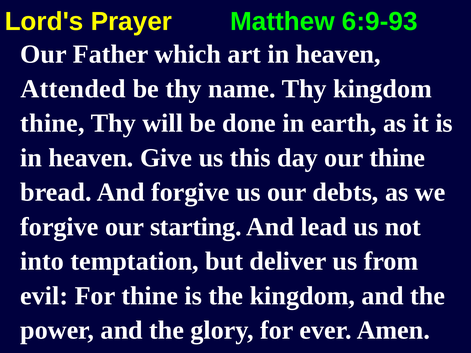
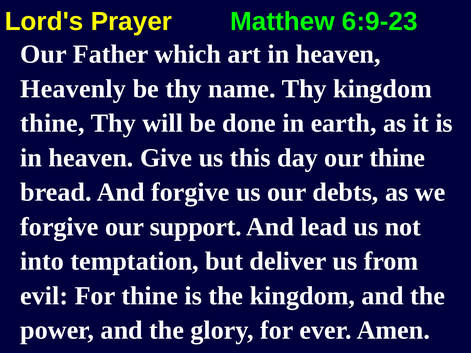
6:9-93: 6:9-93 -> 6:9-23
Attended: Attended -> Heavenly
starting: starting -> support
